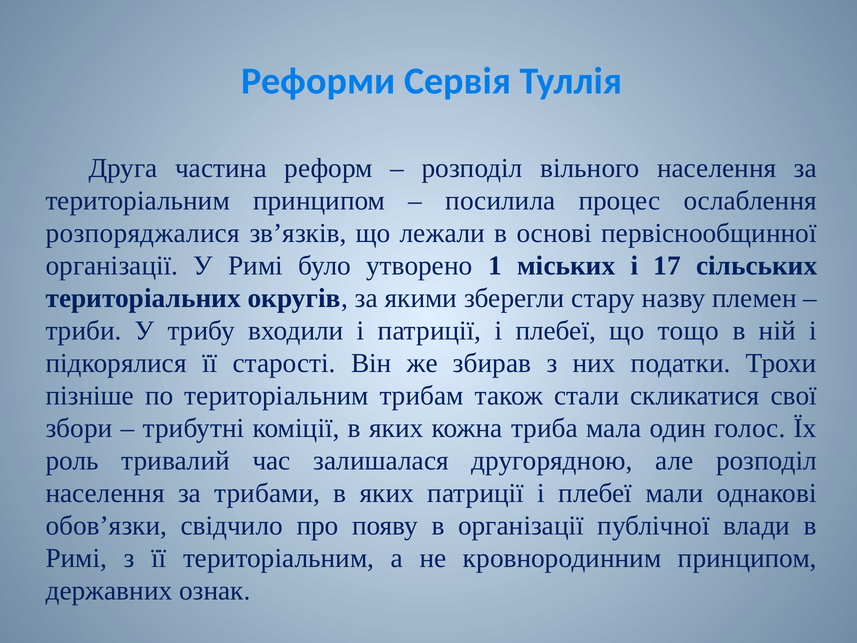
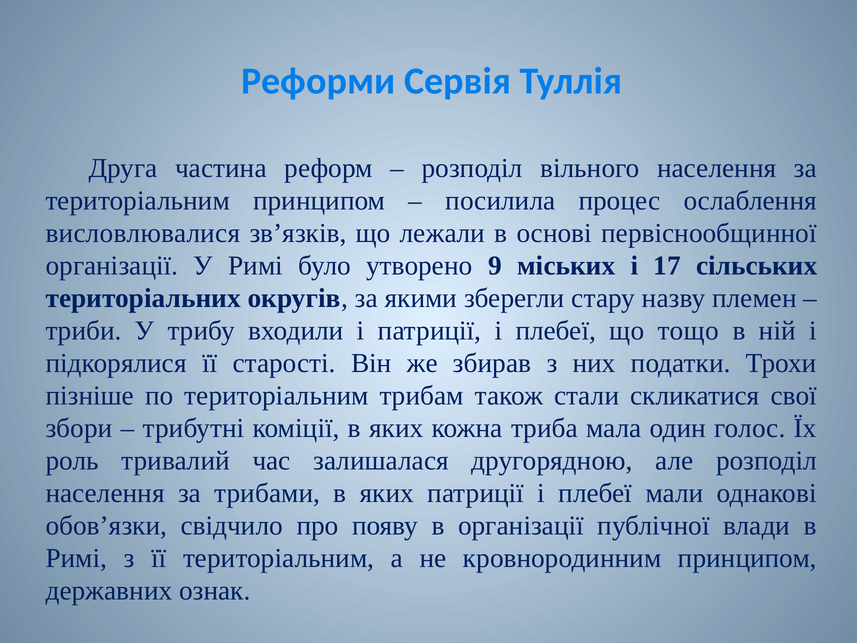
розпоряджалися: розпоряджалися -> висловлювалися
1: 1 -> 9
